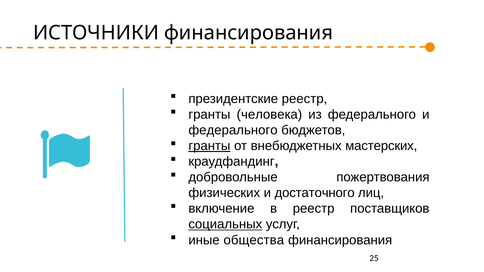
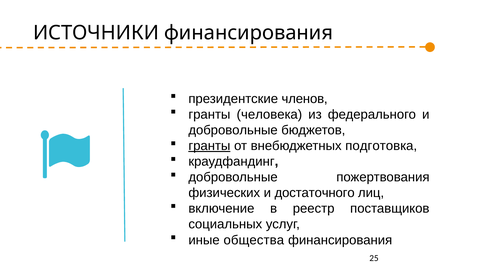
президентские реестр: реестр -> членов
федерального at (233, 130): федерального -> добровольные
мастерских: мастерских -> подготовка
социальных underline: present -> none
